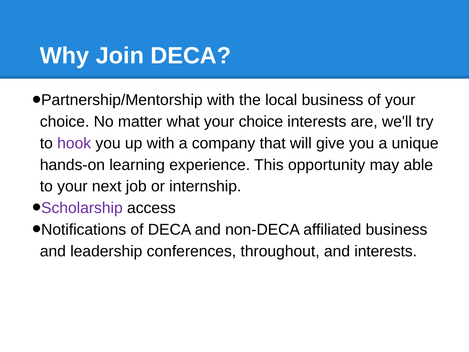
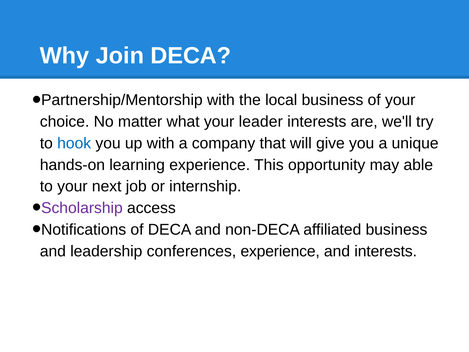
what your choice: choice -> leader
hook colour: purple -> blue
conferences throughout: throughout -> experience
